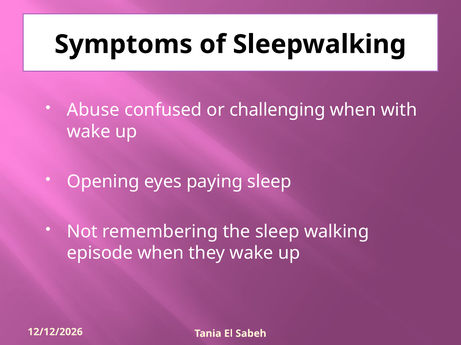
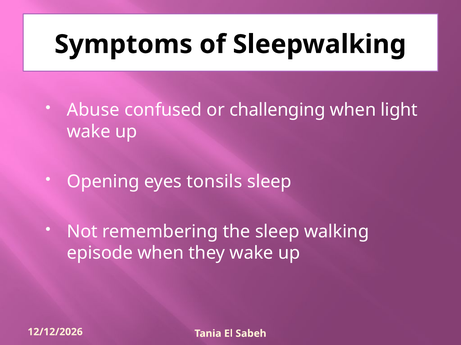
with: with -> light
paying: paying -> tonsils
